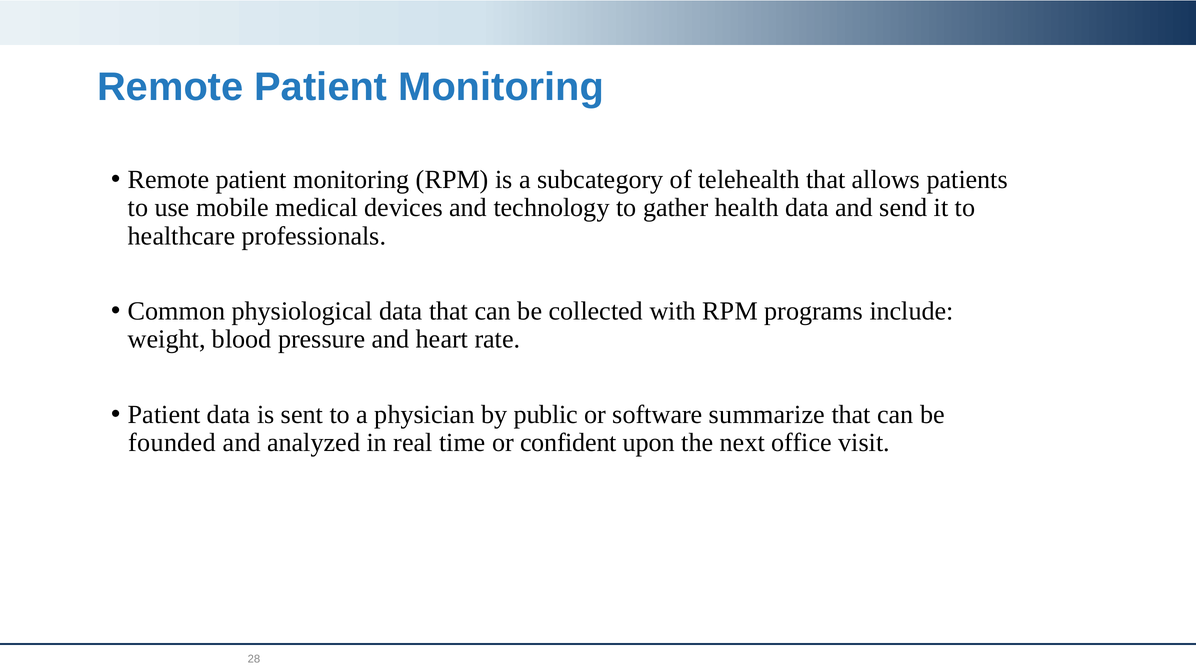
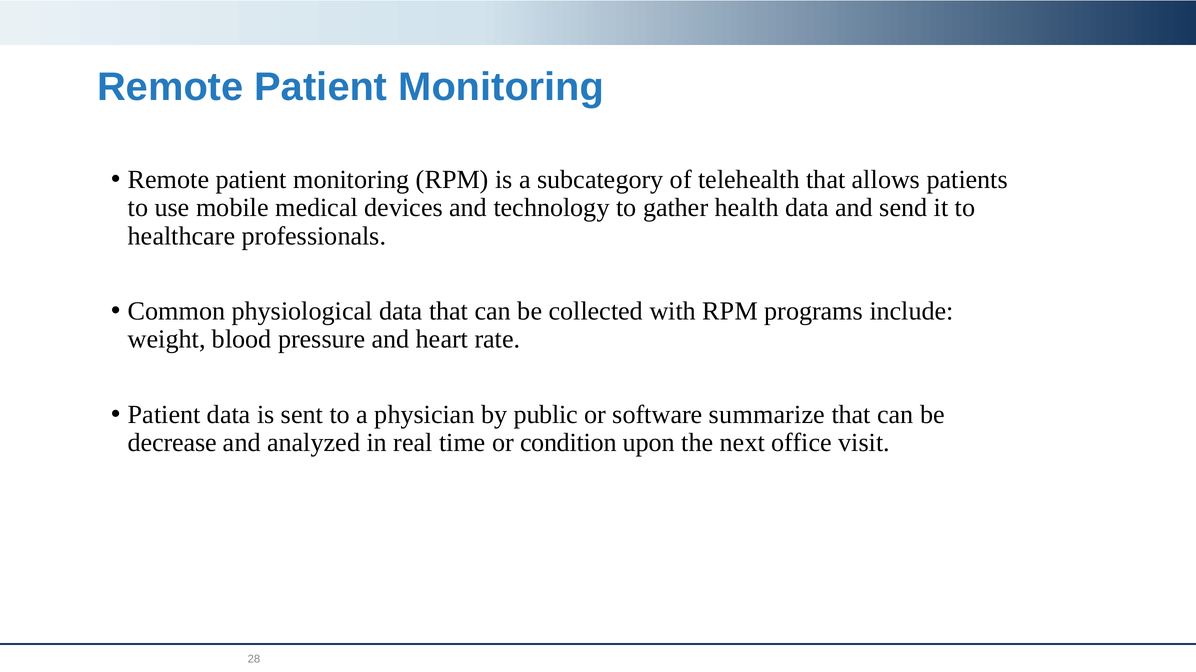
founded: founded -> decrease
confident: confident -> condition
